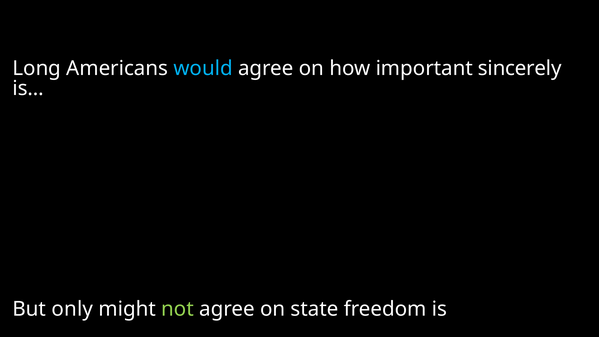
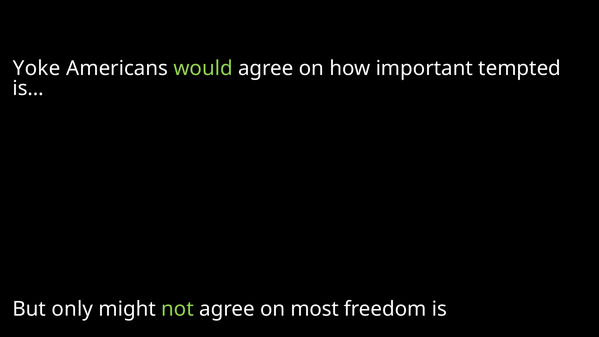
Long: Long -> Yoke
would colour: light blue -> light green
sincerely: sincerely -> tempted
state: state -> most
